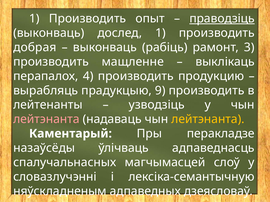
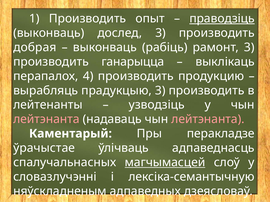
дослед 1: 1 -> 3
мащленне: мащленне -> ганарыцца
прадукцыю 9: 9 -> 3
лейтэнанта at (208, 120) colour: yellow -> pink
назаўсёды: назаўсёды -> ўрачыстае
магчымасцей underline: none -> present
